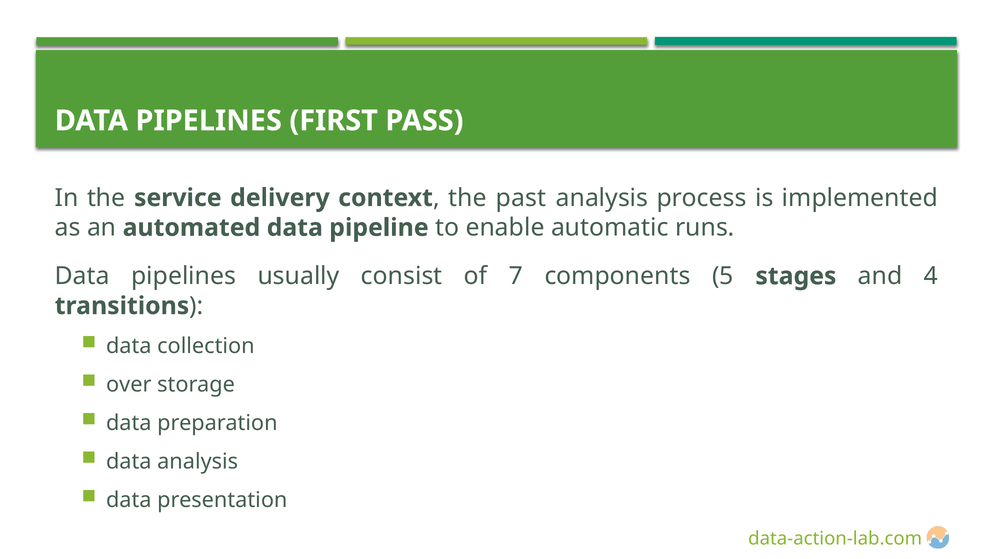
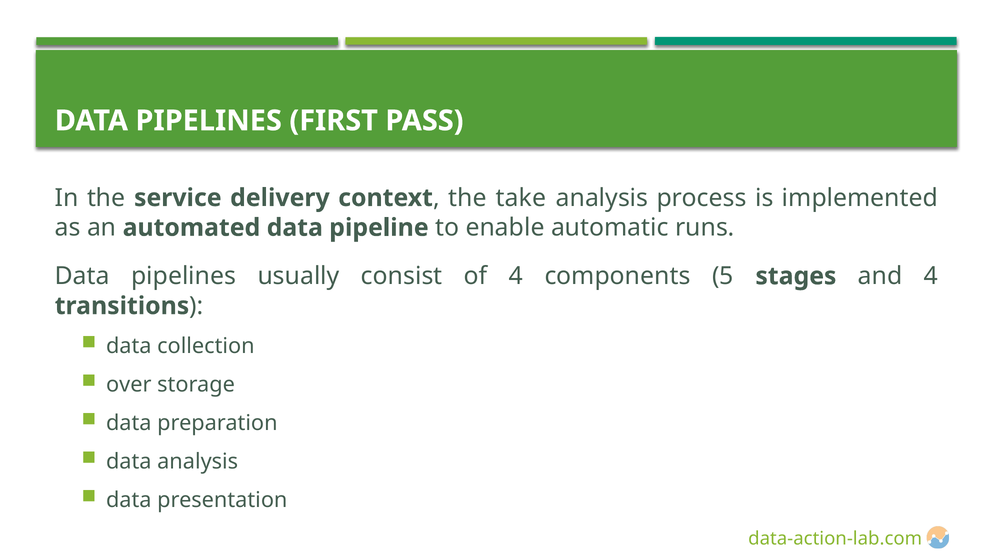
past: past -> take
of 7: 7 -> 4
